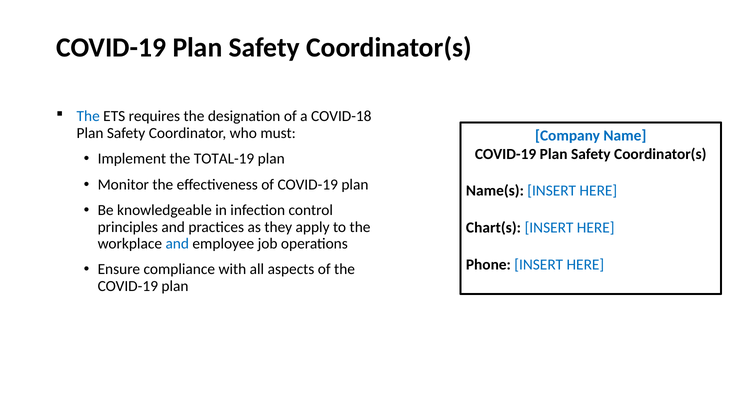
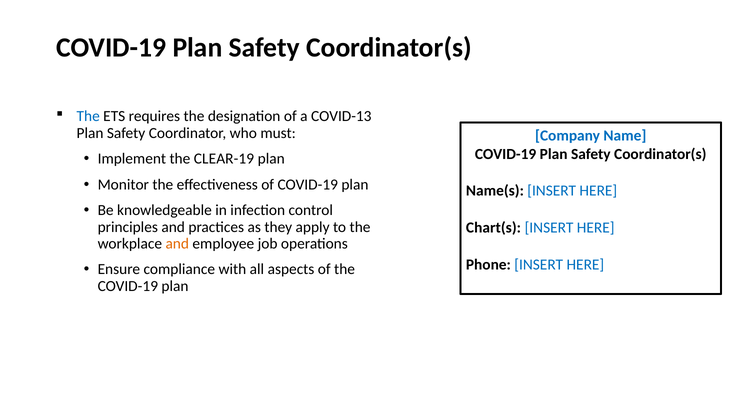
COVID-18: COVID-18 -> COVID-13
TOTAL-19: TOTAL-19 -> CLEAR-19
and at (177, 243) colour: blue -> orange
